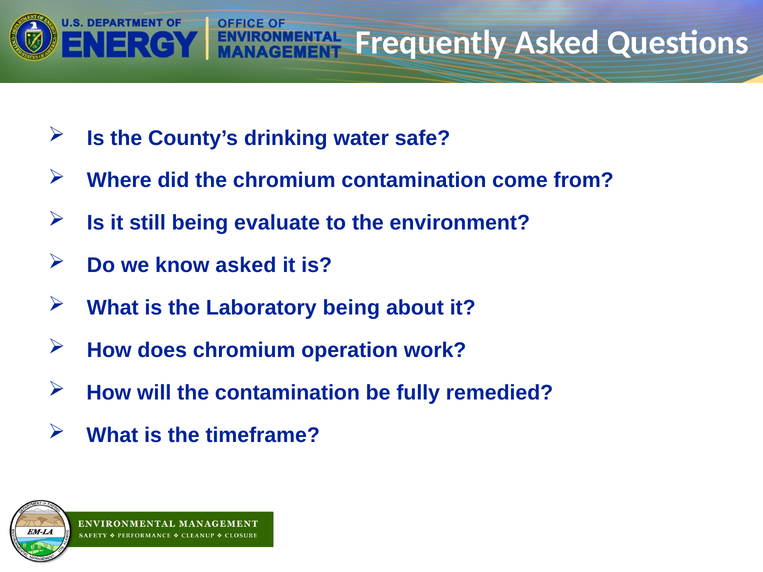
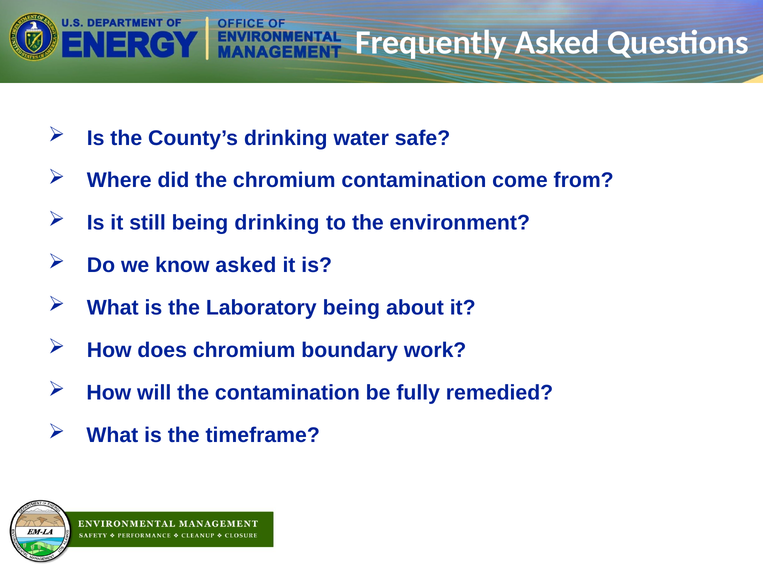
being evaluate: evaluate -> drinking
operation: operation -> boundary
